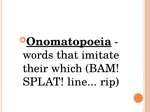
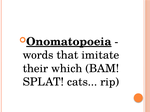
line: line -> cats
